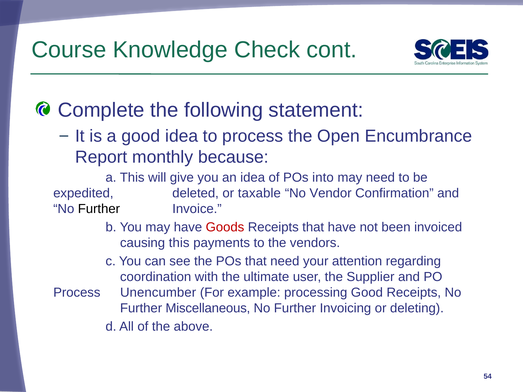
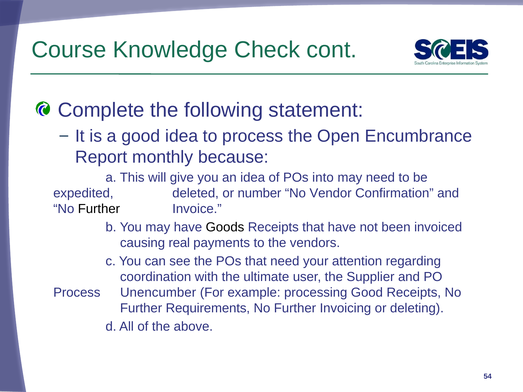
taxable: taxable -> number
Goods colour: red -> black
causing this: this -> real
Miscellaneous: Miscellaneous -> Requirements
